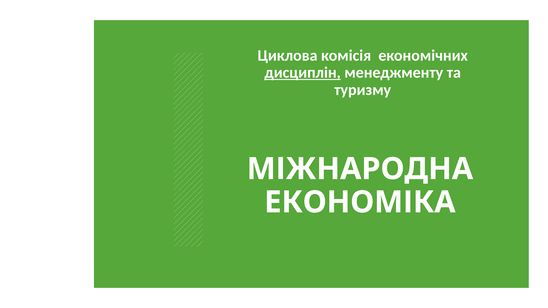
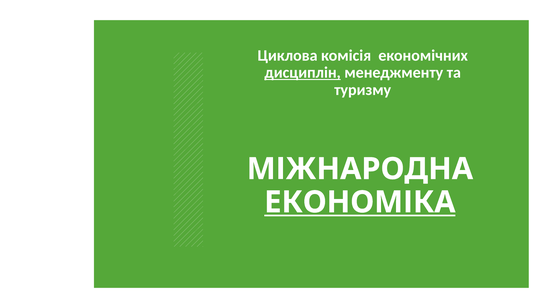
ЕКОНОМІКА underline: none -> present
